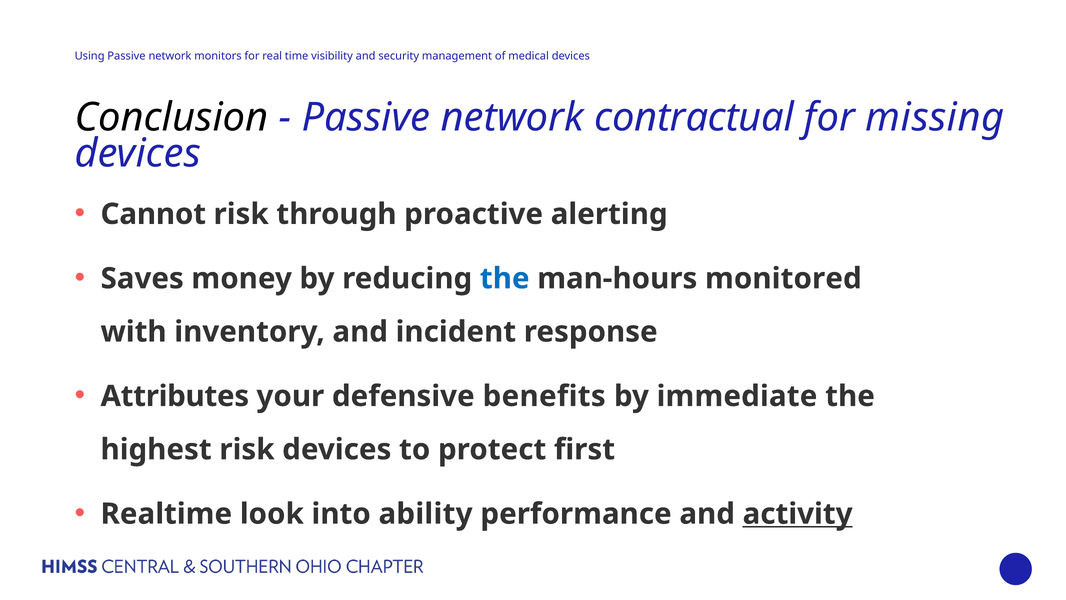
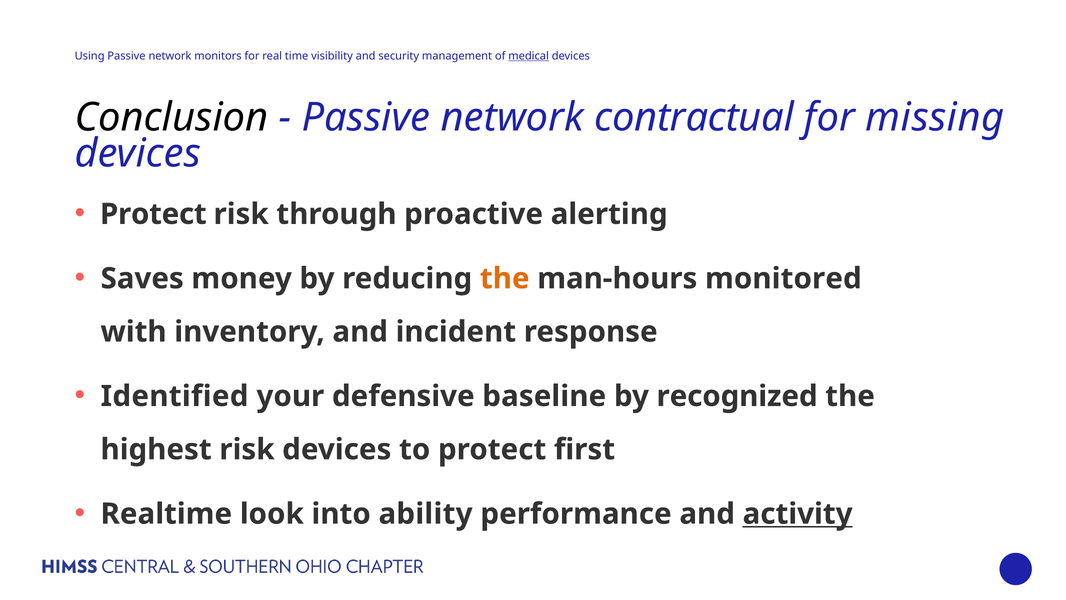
medical underline: none -> present
Cannot at (153, 214): Cannot -> Protect
the at (505, 278) colour: blue -> orange
Attributes: Attributes -> Identified
benefits: benefits -> baseline
immediate: immediate -> recognized
